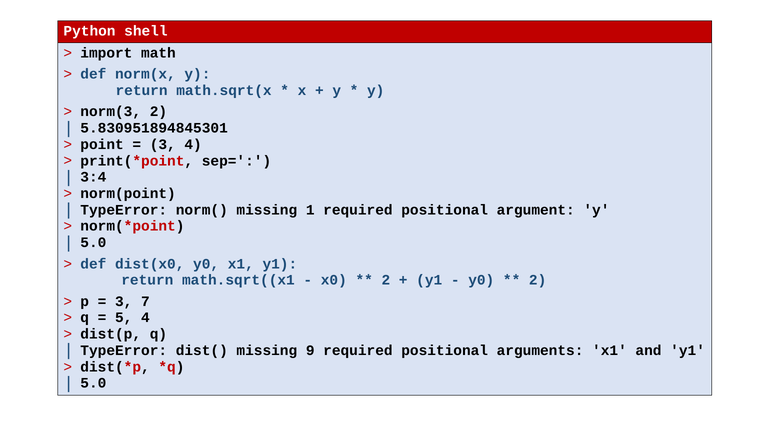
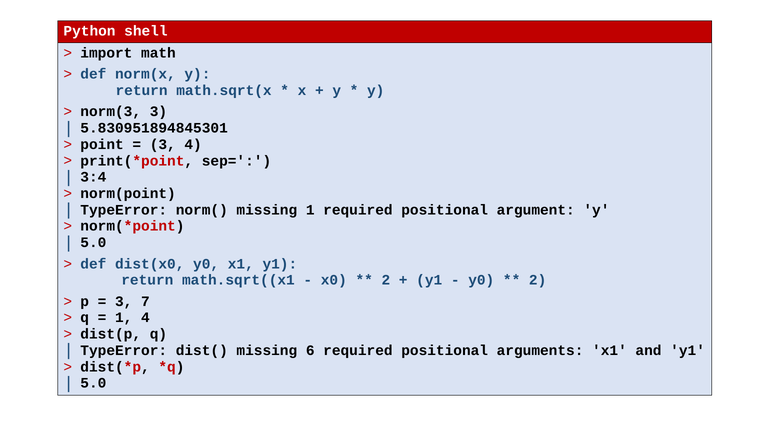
norm(3 2: 2 -> 3
5 at (124, 318): 5 -> 1
9: 9 -> 6
